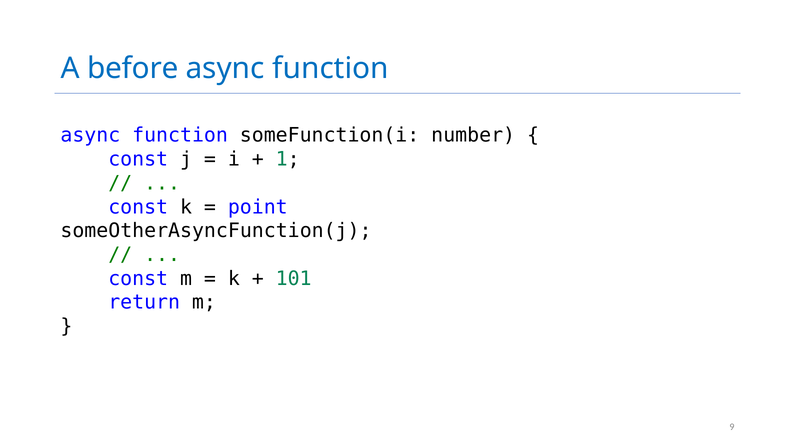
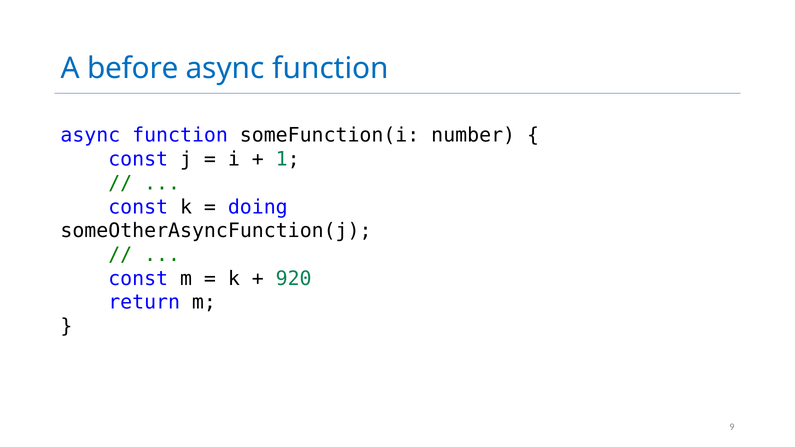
point: point -> doing
101: 101 -> 920
